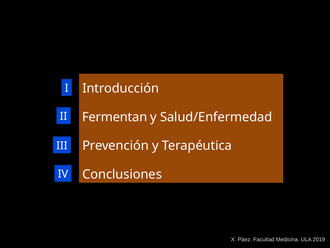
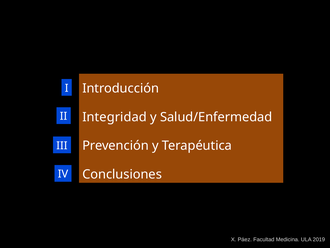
Fermentan: Fermentan -> Integridad
